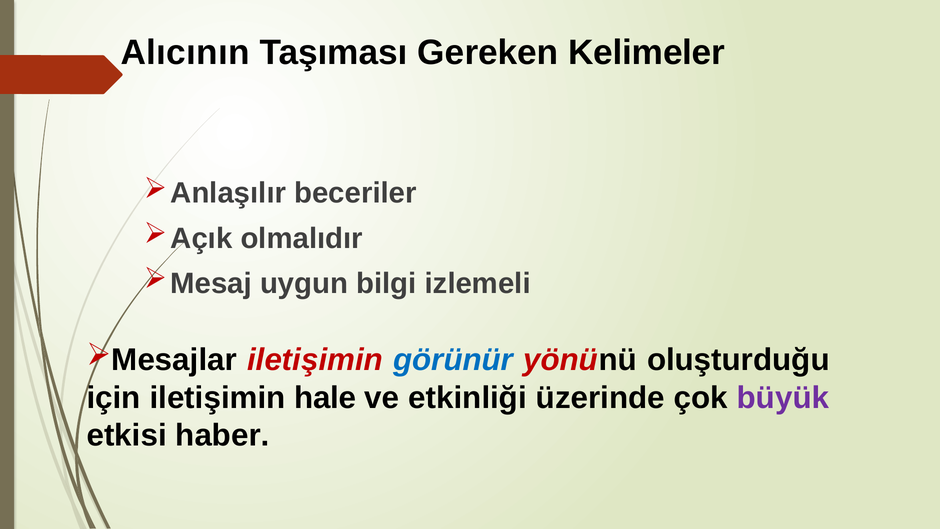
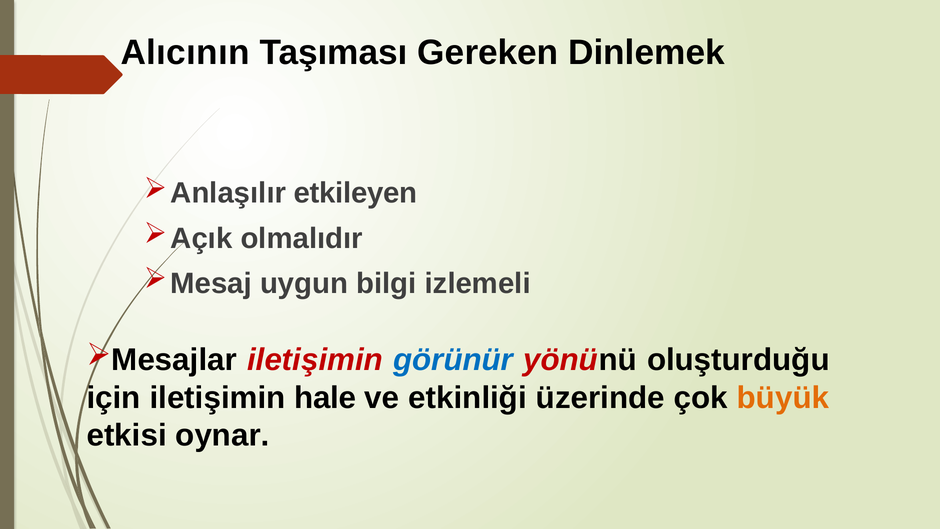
Kelimeler: Kelimeler -> Dinlemek
beceriler: beceriler -> etkileyen
büyük colour: purple -> orange
haber: haber -> oynar
